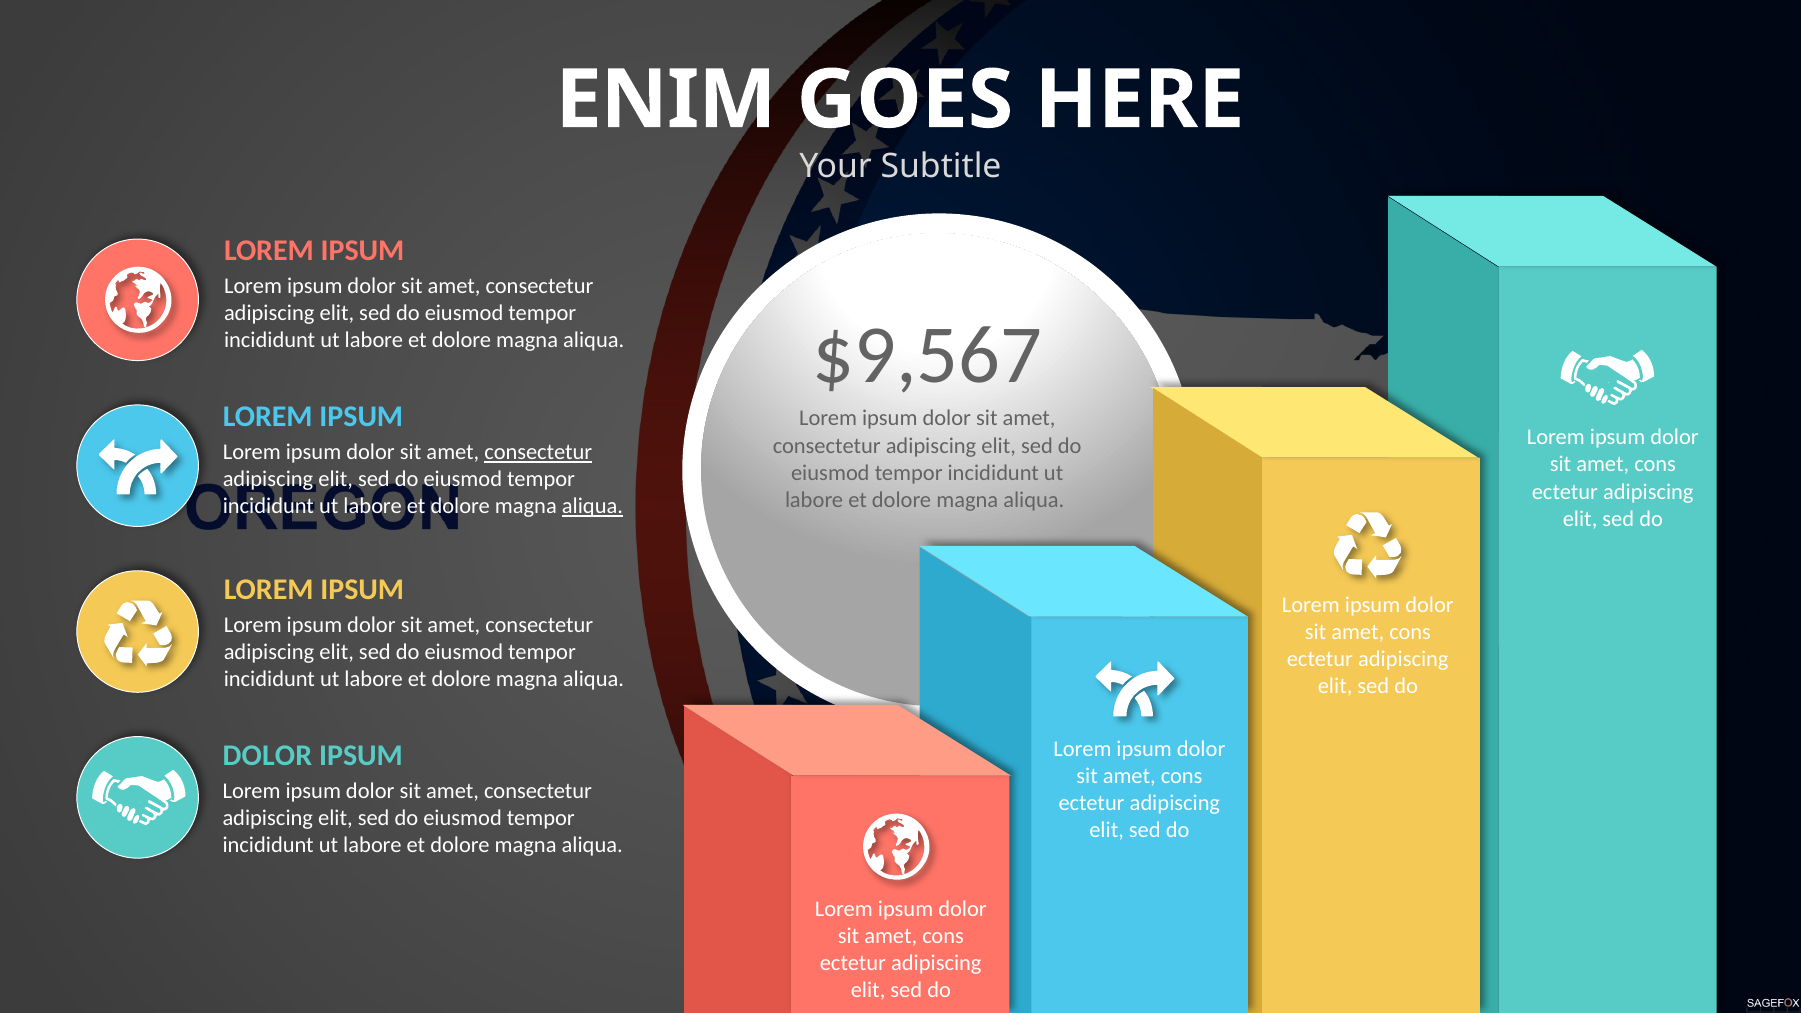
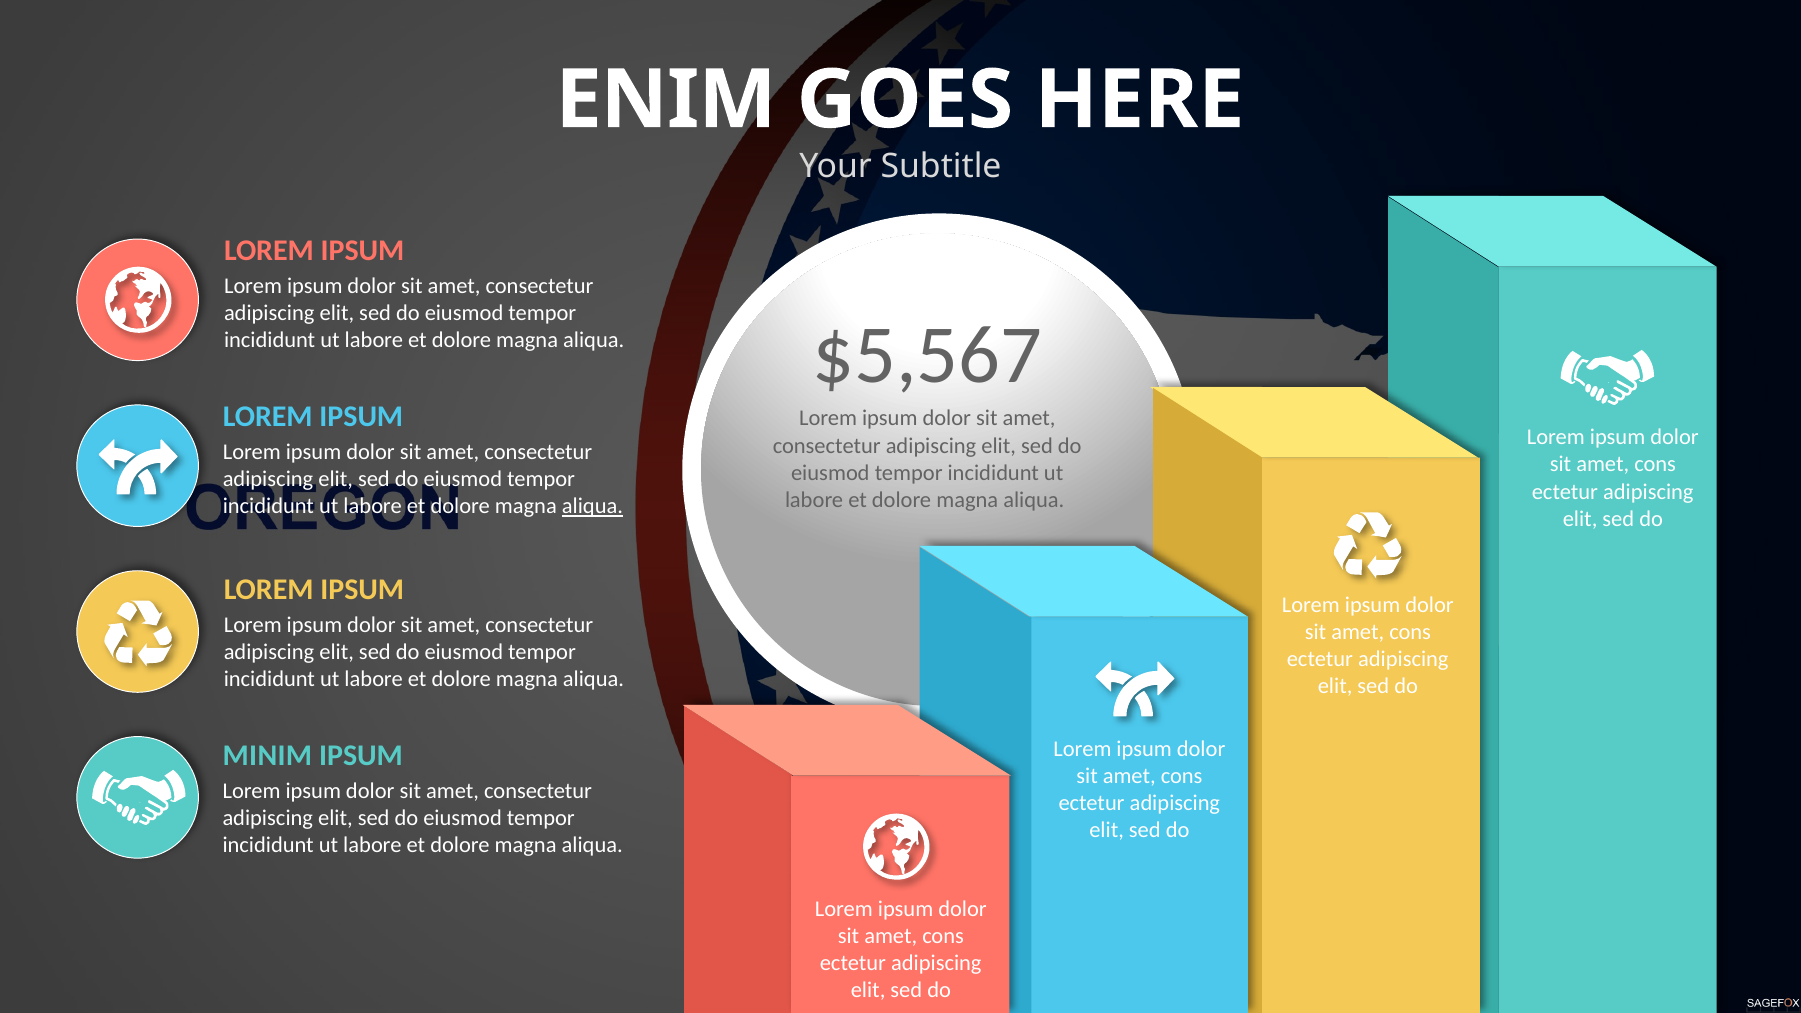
$9,567: $9,567 -> $5,567
consectetur at (538, 452) underline: present -> none
DOLOR at (267, 756): DOLOR -> MINIM
